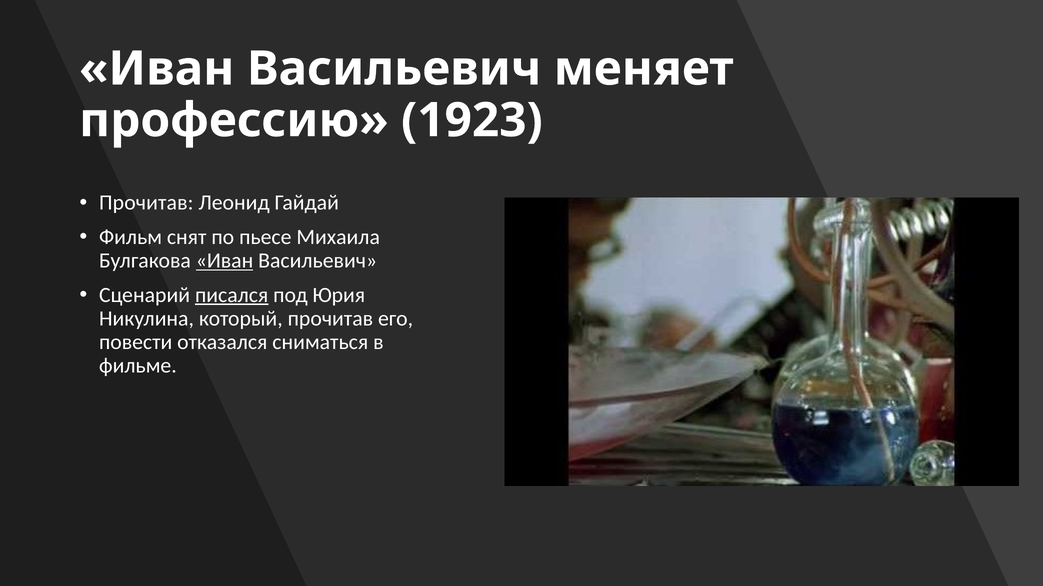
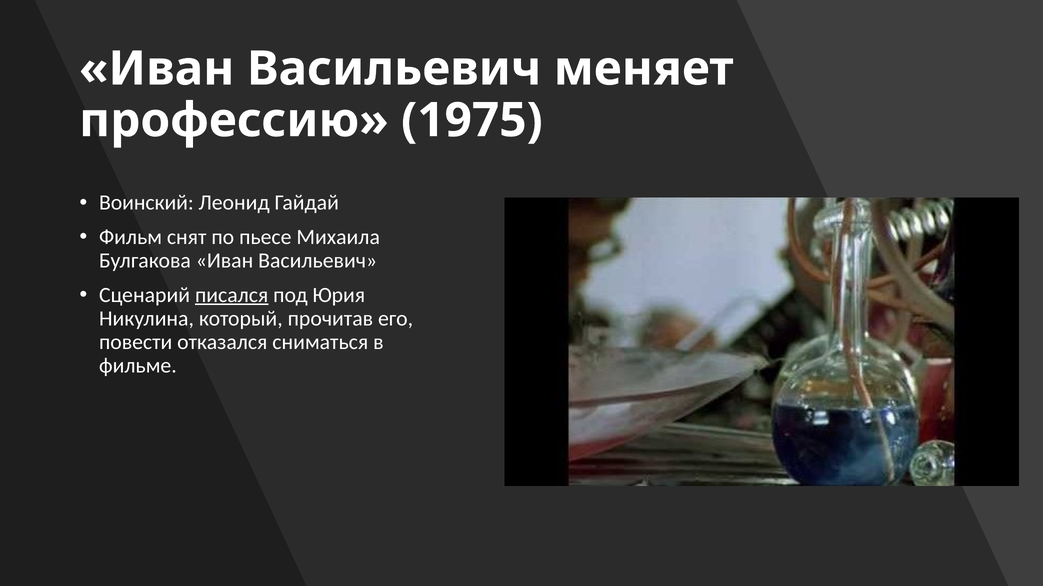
1923: 1923 -> 1975
Прочитав at (146, 203): Прочитав -> Воинский
Иван at (225, 261) underline: present -> none
